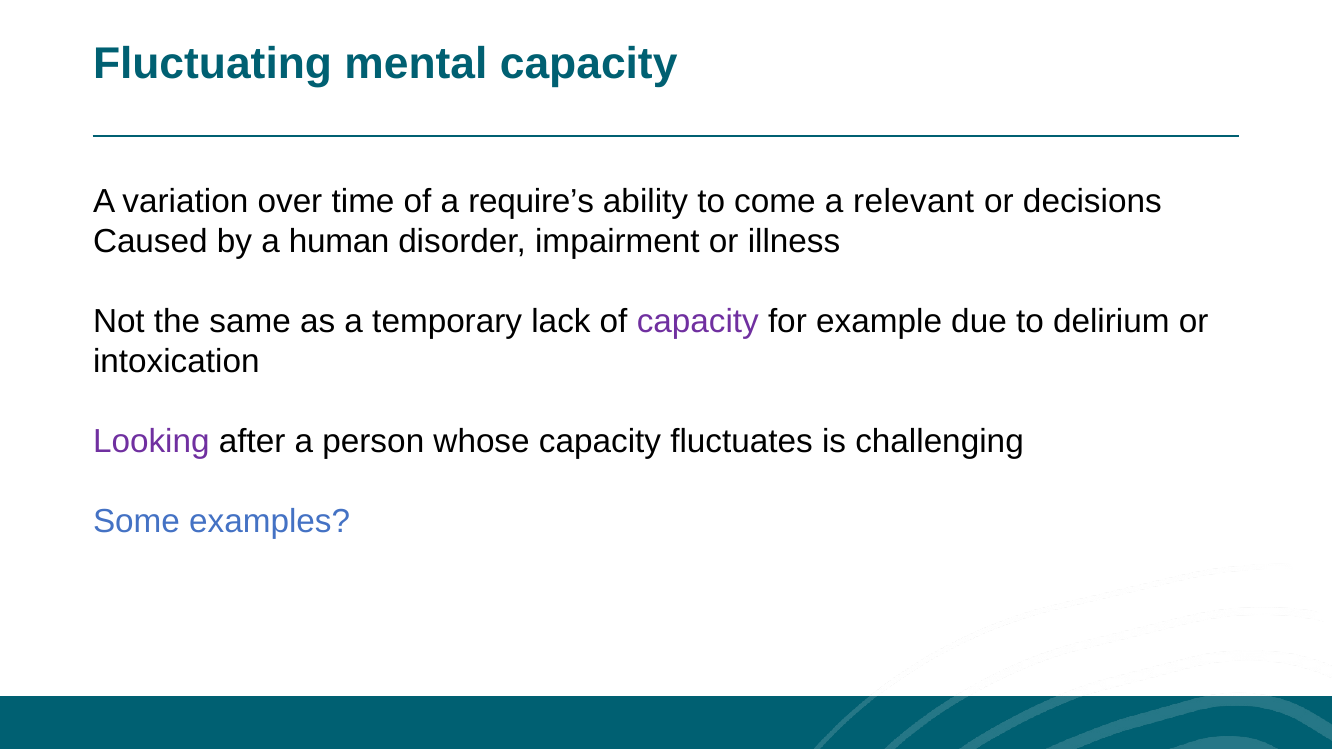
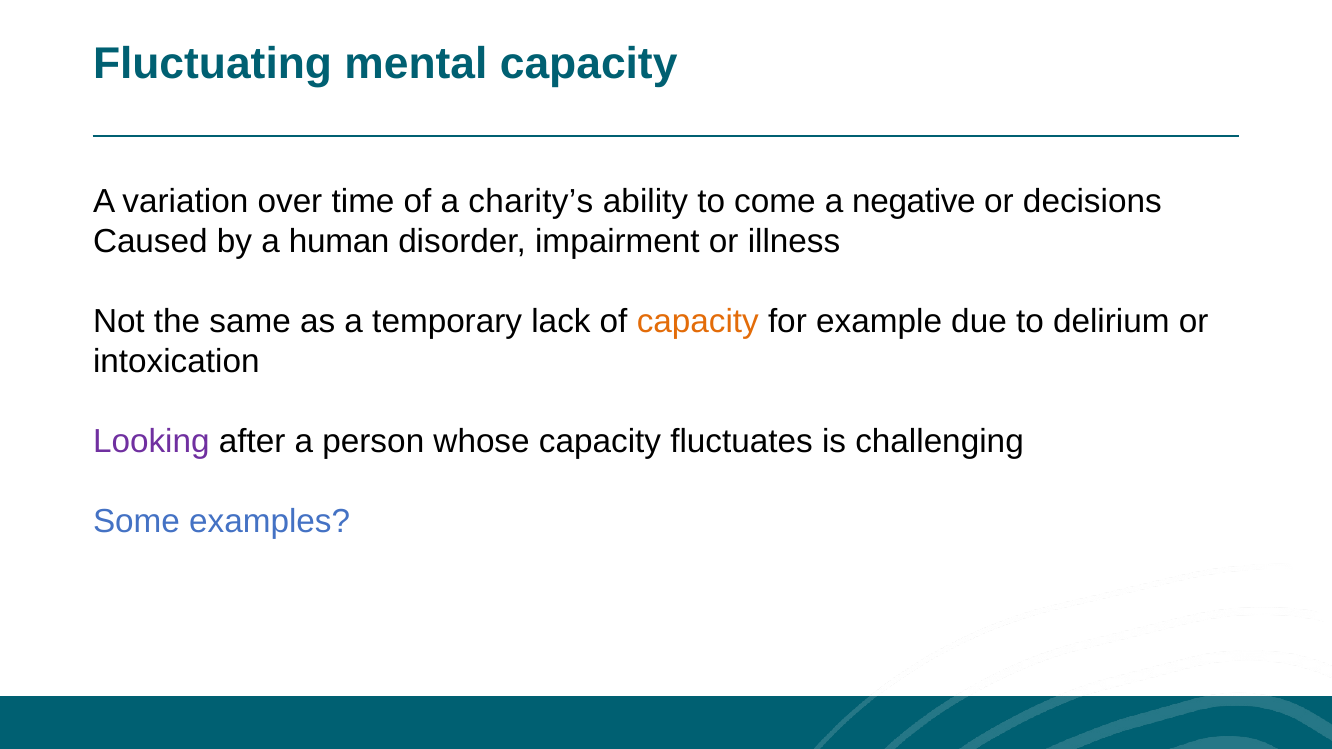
require’s: require’s -> charity’s
relevant: relevant -> negative
capacity at (698, 321) colour: purple -> orange
